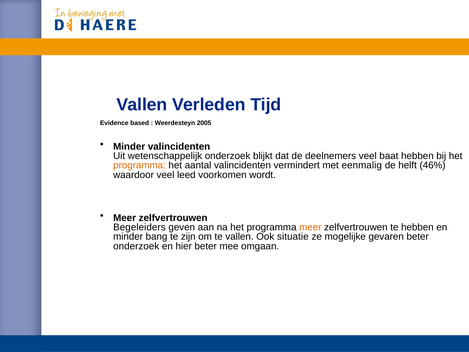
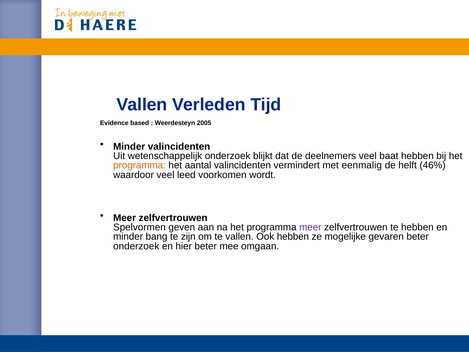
Begeleiders: Begeleiders -> Spelvormen
meer at (310, 227) colour: orange -> purple
Ook situatie: situatie -> hebben
